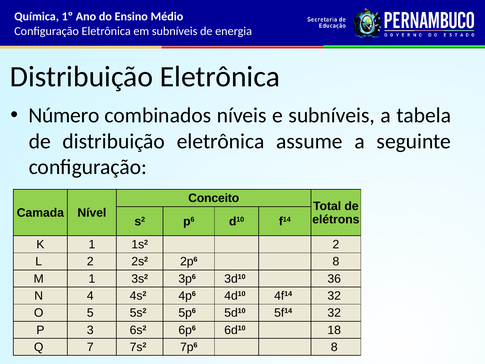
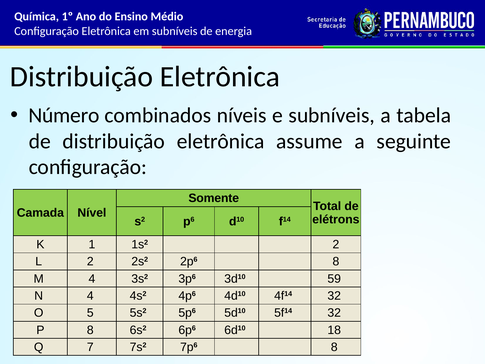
Conceito: Conceito -> Somente
M 1: 1 -> 4
36: 36 -> 59
P 3: 3 -> 8
